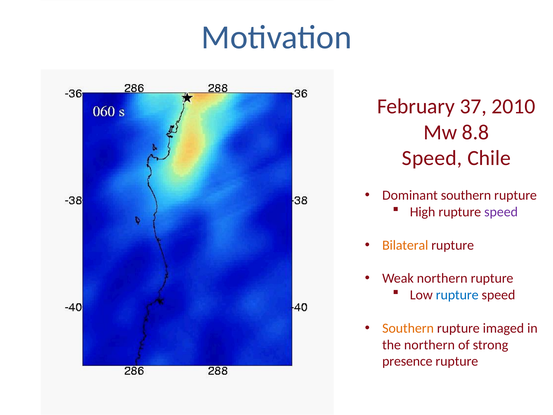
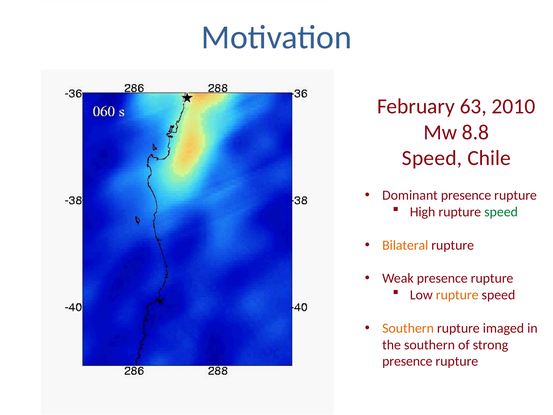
37: 37 -> 63
Dominant southern: southern -> presence
speed at (501, 212) colour: purple -> green
Weak northern: northern -> presence
rupture at (457, 295) colour: blue -> orange
the northern: northern -> southern
